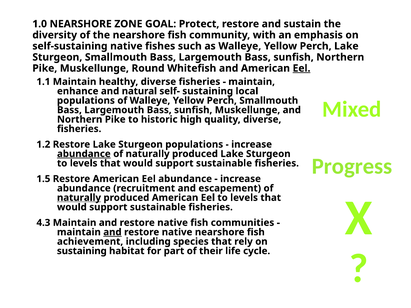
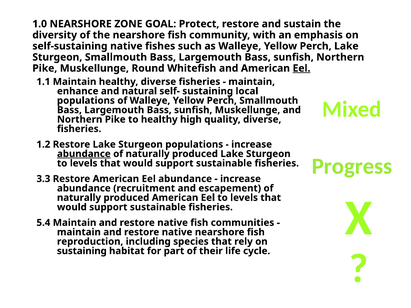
to historic: historic -> healthy
1.5: 1.5 -> 3.3
naturally at (79, 198) underline: present -> none
4.3: 4.3 -> 5.4
and at (112, 232) underline: present -> none
achievement: achievement -> reproduction
